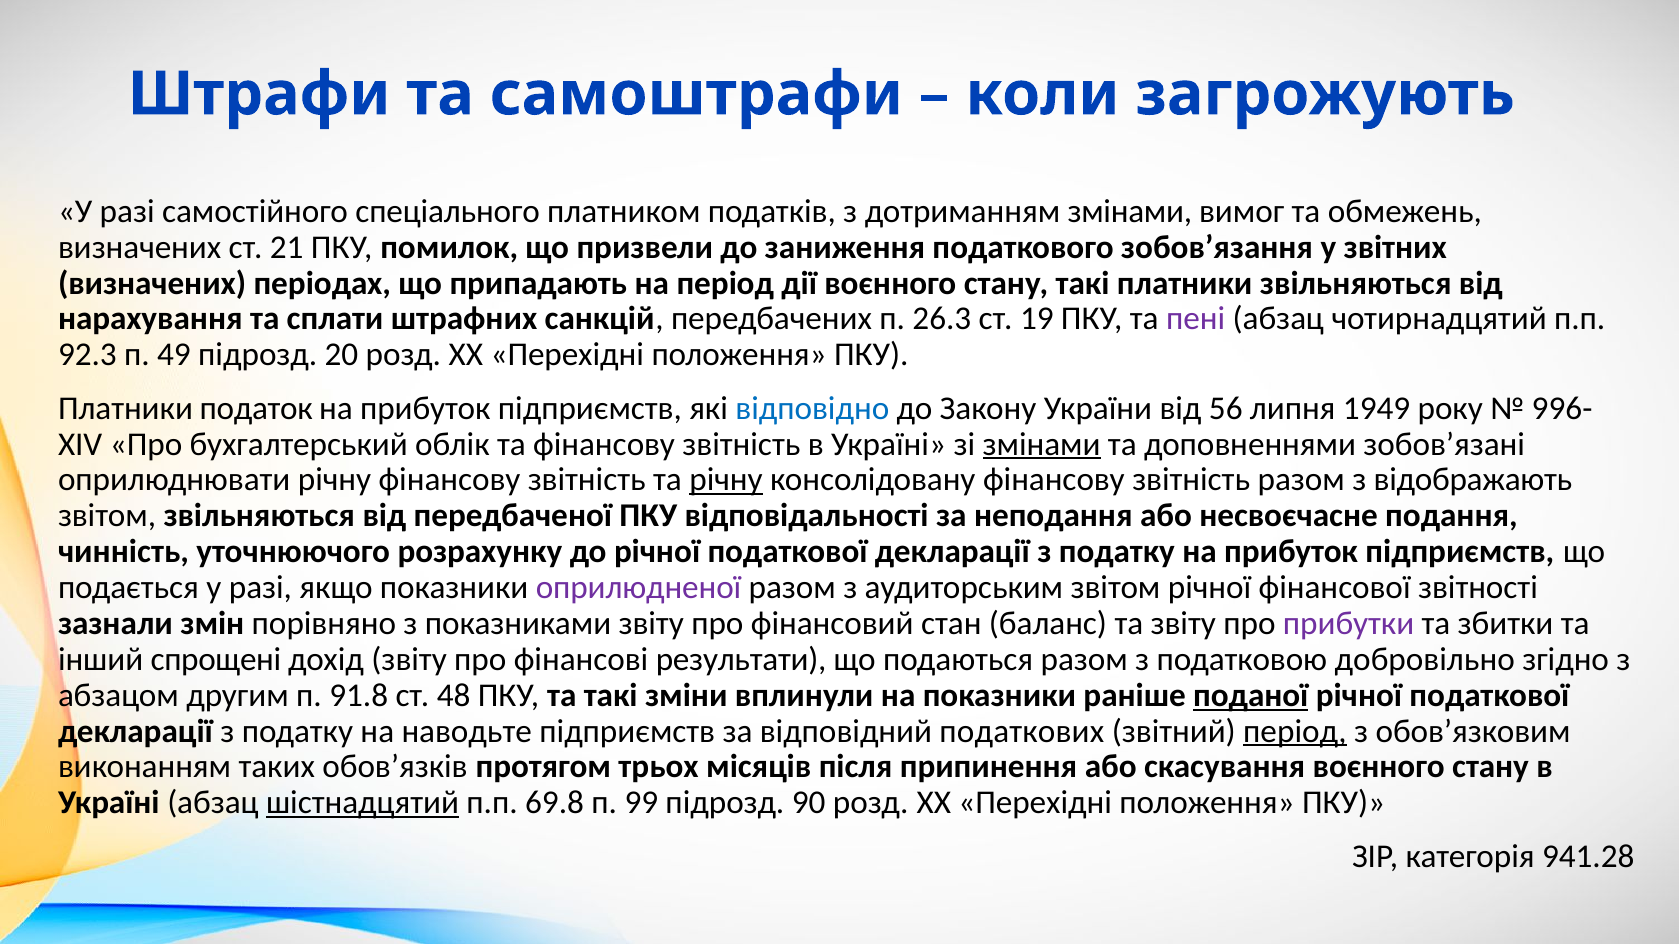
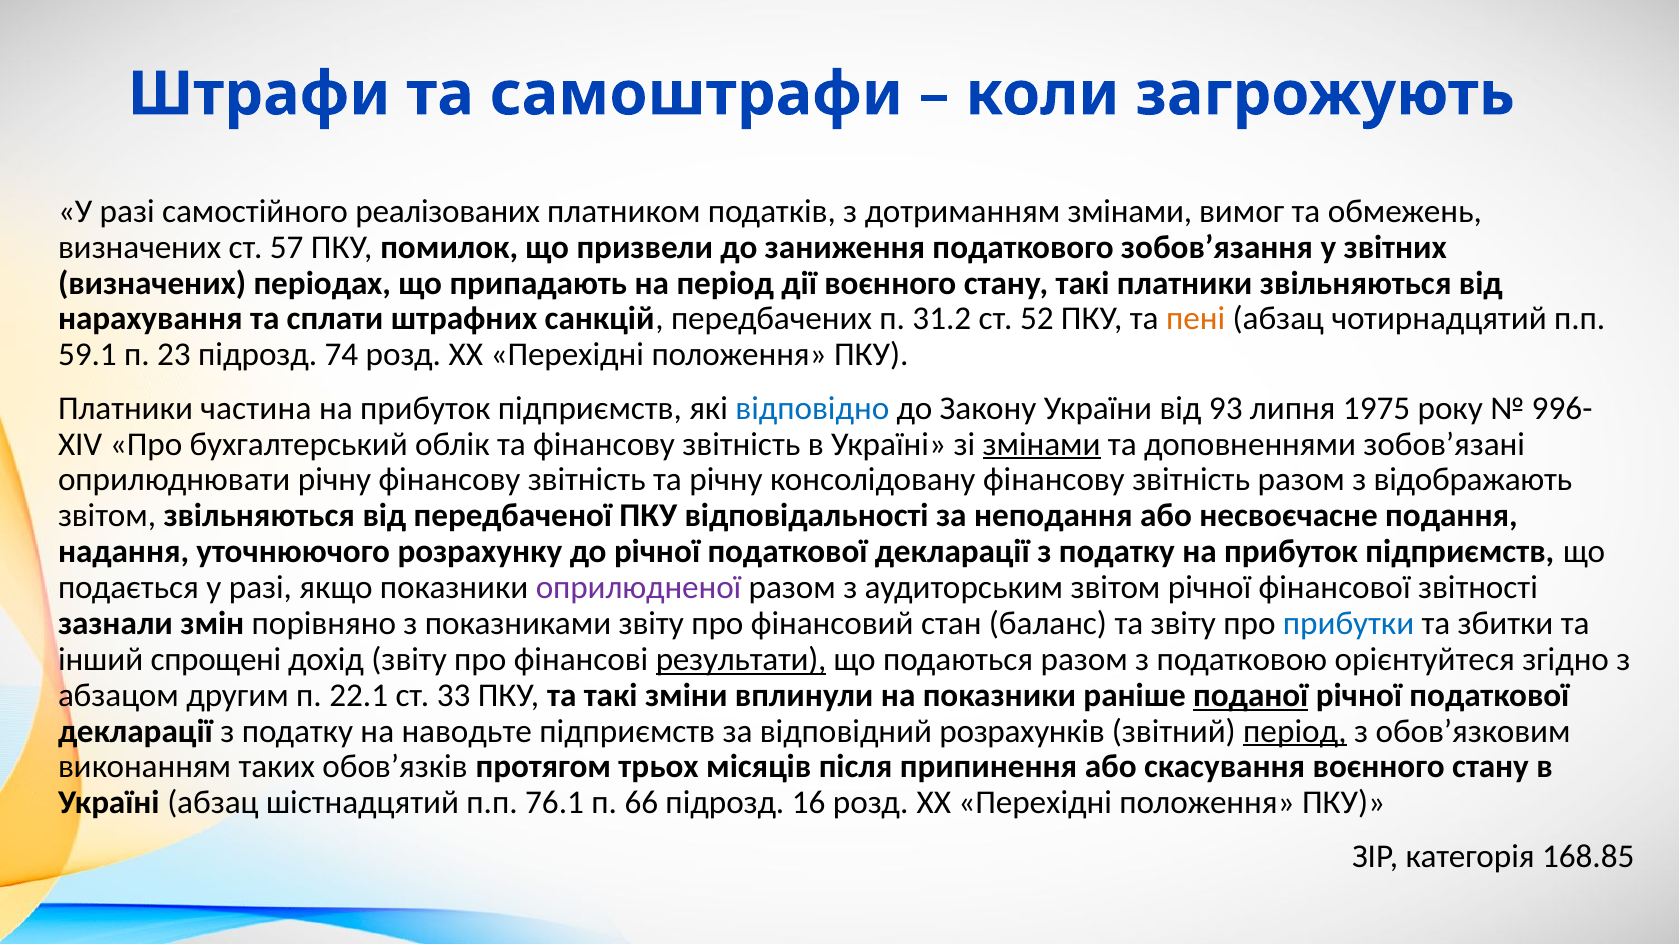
спеціального: спеціального -> реалізованих
21: 21 -> 57
26.3: 26.3 -> 31.2
19: 19 -> 52
пені colour: purple -> orange
92.3: 92.3 -> 59.1
49: 49 -> 23
20: 20 -> 74
податок: податок -> частина
56: 56 -> 93
1949: 1949 -> 1975
річну at (726, 480) underline: present -> none
чинність: чинність -> надання
прибутки colour: purple -> blue
результати underline: none -> present
добровільно: добровільно -> орієнтуйтеся
91.8: 91.8 -> 22.1
48: 48 -> 33
податкових: податкових -> розрахунків
шістнадцятий underline: present -> none
69.8: 69.8 -> 76.1
99: 99 -> 66
90: 90 -> 16
941.28: 941.28 -> 168.85
